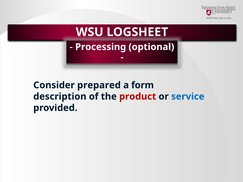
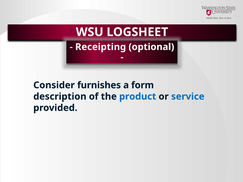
Processing: Processing -> Receipting
prepared: prepared -> furnishes
product colour: red -> blue
